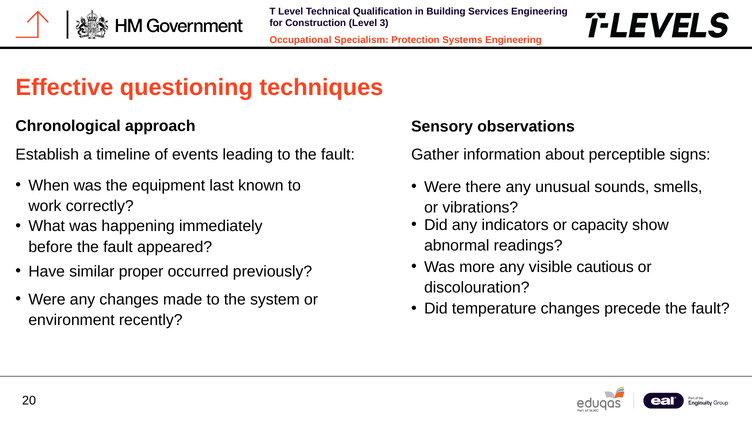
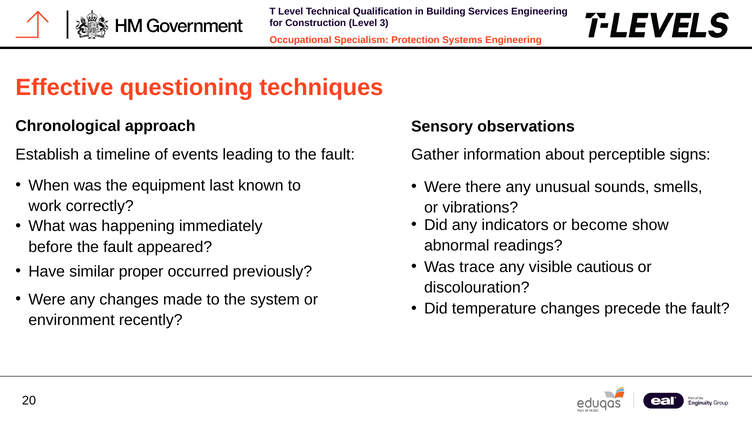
capacity: capacity -> become
more: more -> trace
